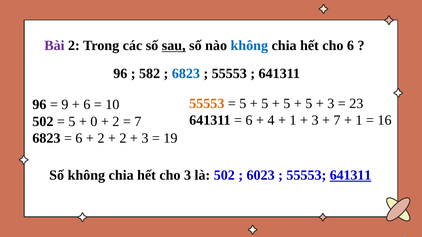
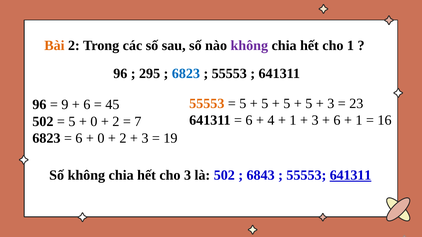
Bài colour: purple -> orange
sau underline: present -> none
không at (249, 46) colour: blue -> purple
cho 6: 6 -> 1
582: 582 -> 295
10: 10 -> 45
7 at (337, 120): 7 -> 6
2 at (101, 138): 2 -> 0
6023: 6023 -> 6843
